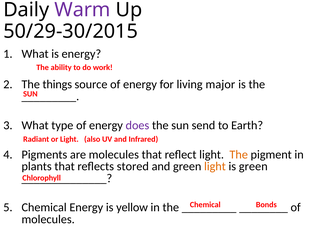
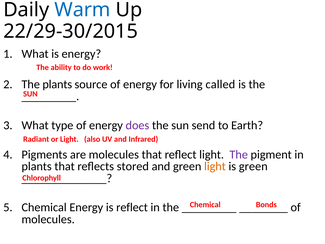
Warm colour: purple -> blue
50/29-30/2015: 50/29-30/2015 -> 22/29-30/2015
The things: things -> plants
major: major -> called
The at (239, 154) colour: orange -> purple
is yellow: yellow -> reflect
